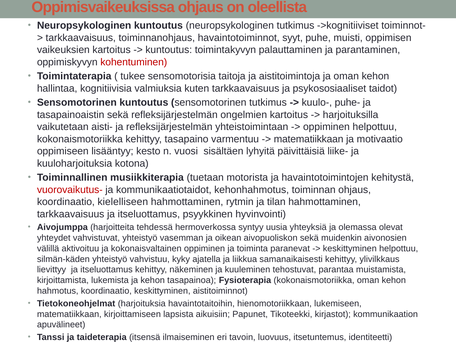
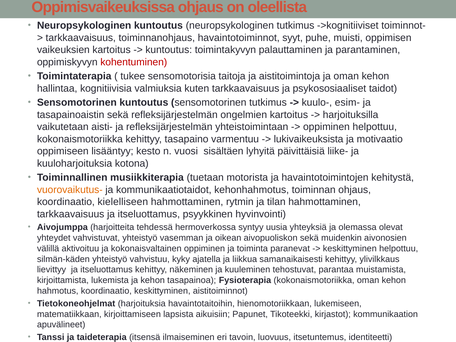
puhe-: puhe- -> esim-
matematiikkaan at (309, 139): matematiikkaan -> lukivaikeuksista
vuorovaikutus- colour: red -> orange
